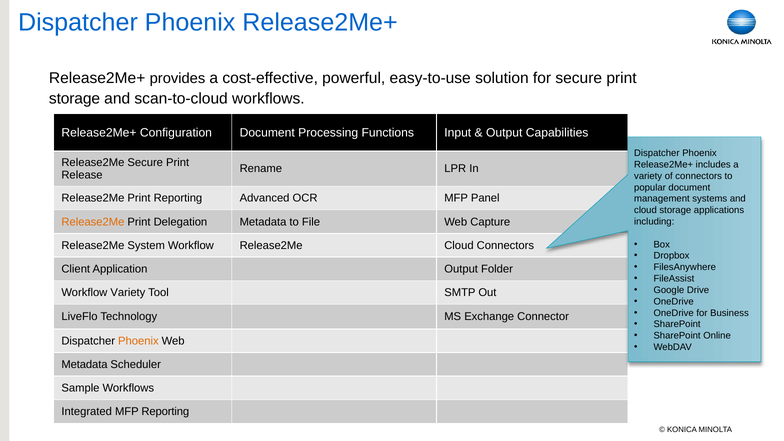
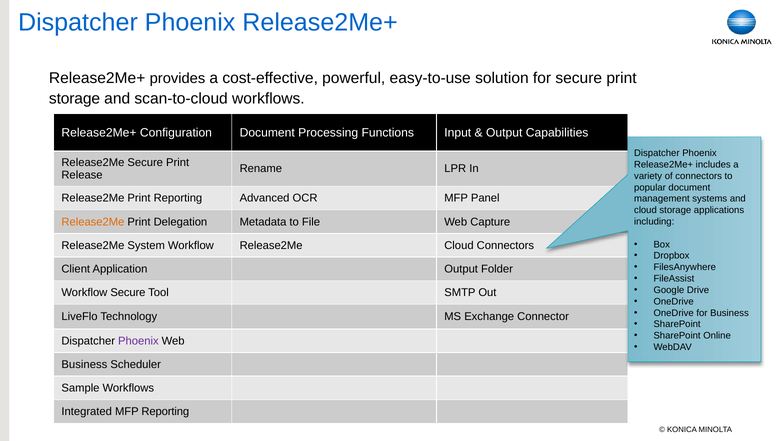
Workflow Variety: Variety -> Secure
Phoenix at (138, 341) colour: orange -> purple
Metadata at (84, 365): Metadata -> Business
